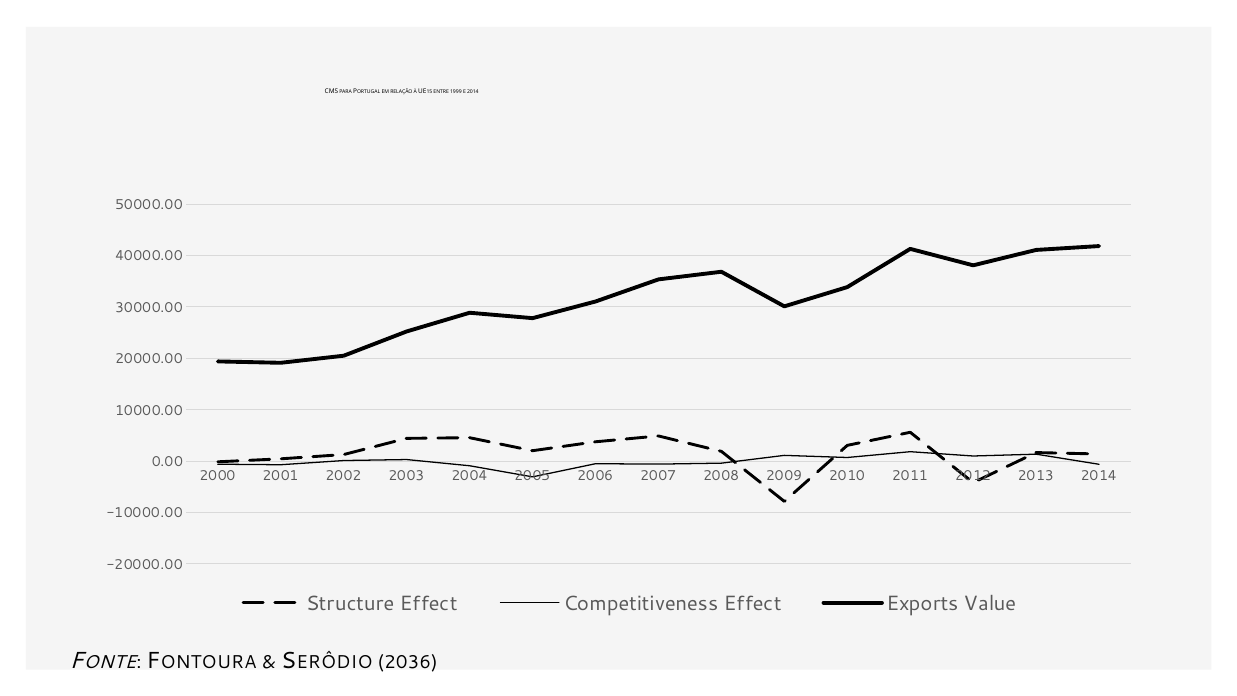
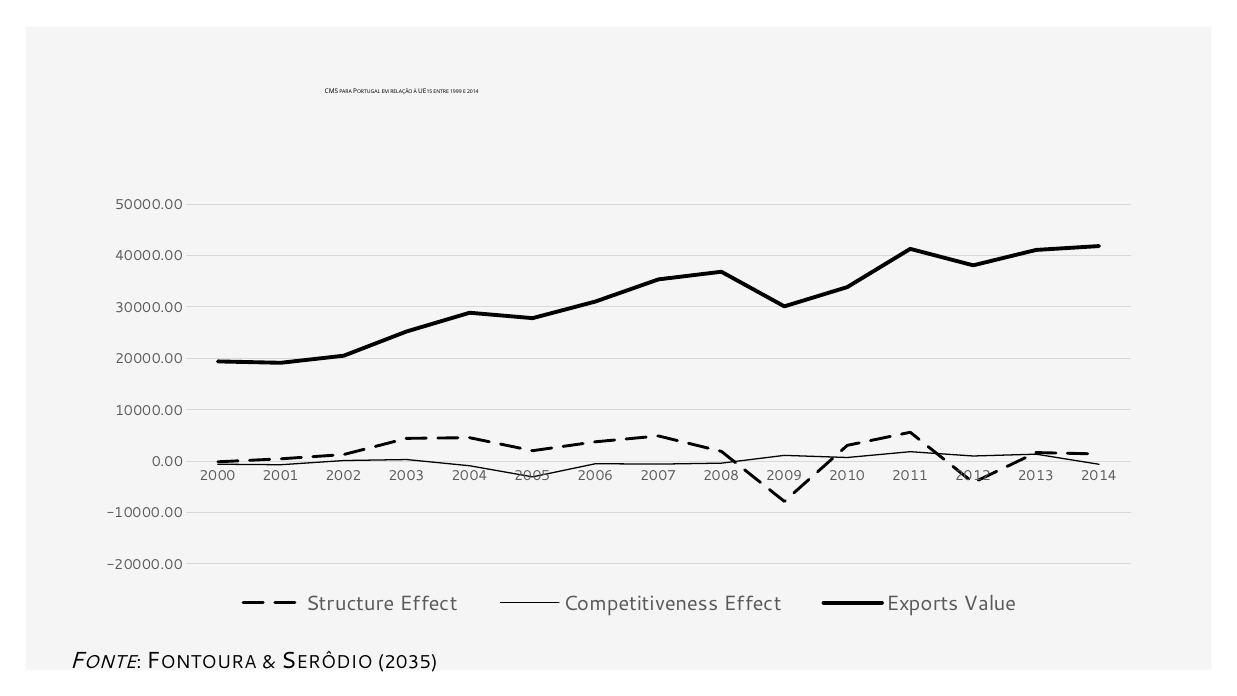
2036: 2036 -> 2035
